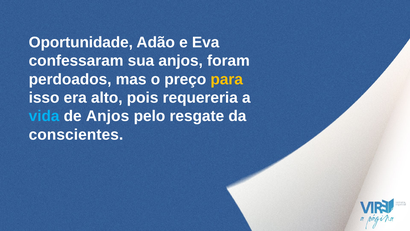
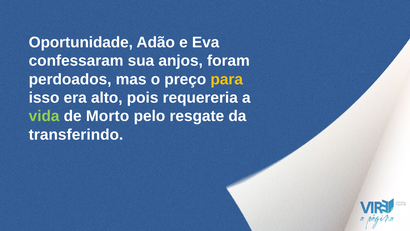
vida colour: light blue -> light green
de Anjos: Anjos -> Morto
conscientes: conscientes -> transferindo
